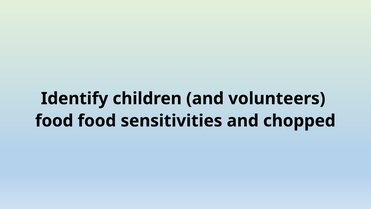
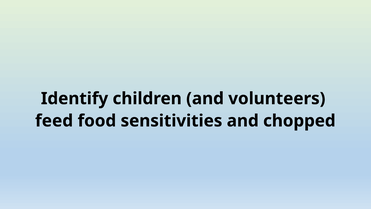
food at (54, 121): food -> feed
